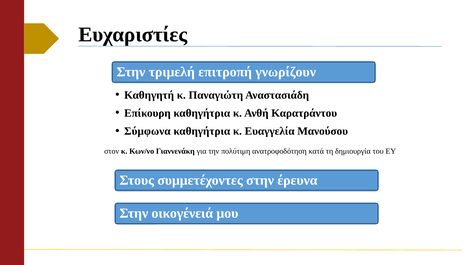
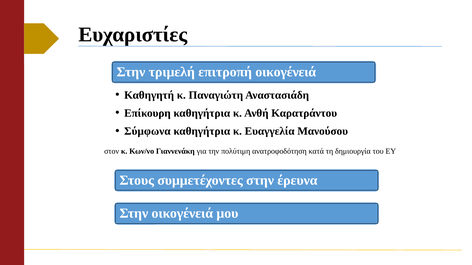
επιτροπή γνωρίζουν: γνωρίζουν -> οικογένειά
